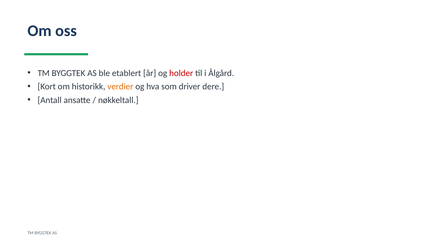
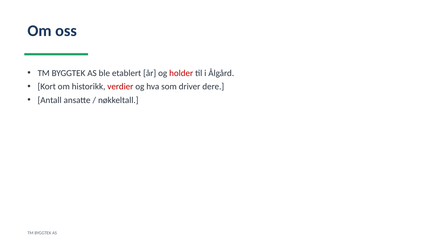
verdier colour: orange -> red
